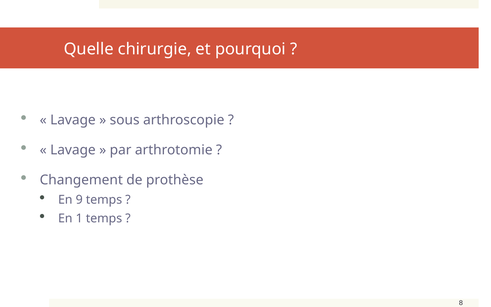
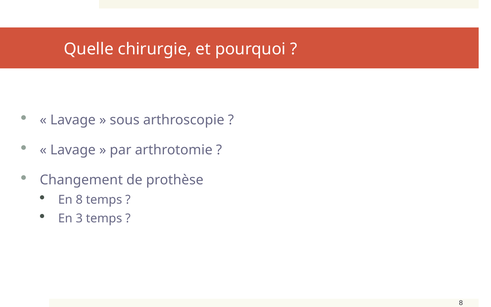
En 9: 9 -> 8
1: 1 -> 3
